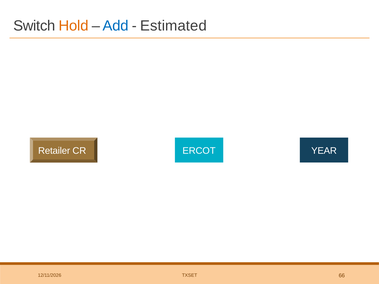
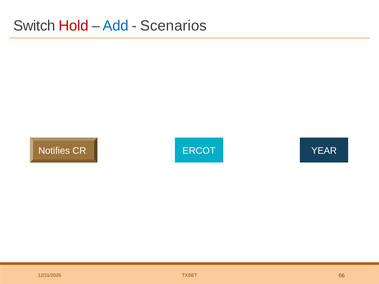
Hold colour: orange -> red
Estimated: Estimated -> Scenarios
Retailer: Retailer -> Notifies
